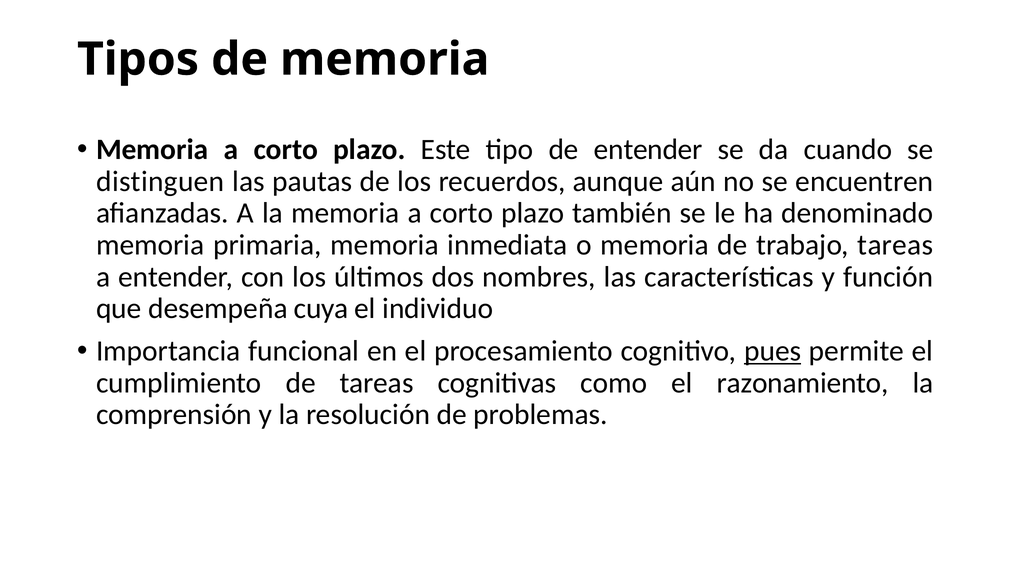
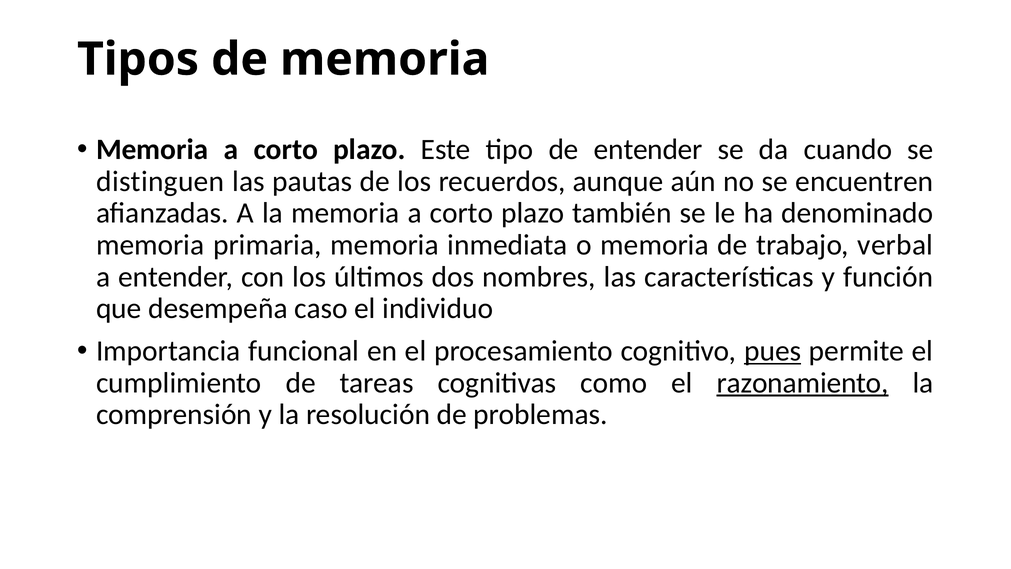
trabajo tareas: tareas -> verbal
cuya: cuya -> caso
razonamiento underline: none -> present
